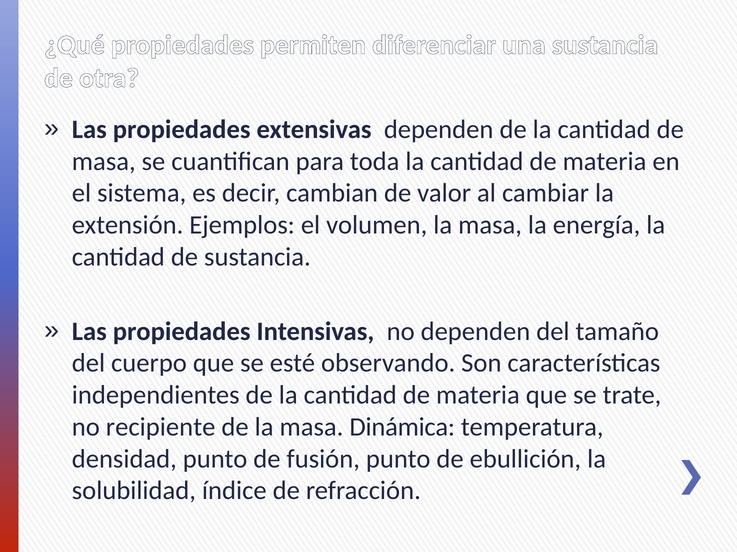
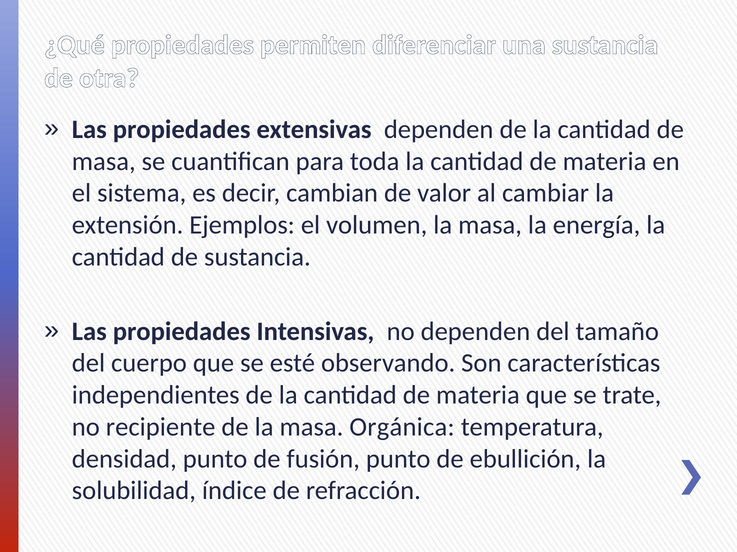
Dinámica: Dinámica -> Orgánica
